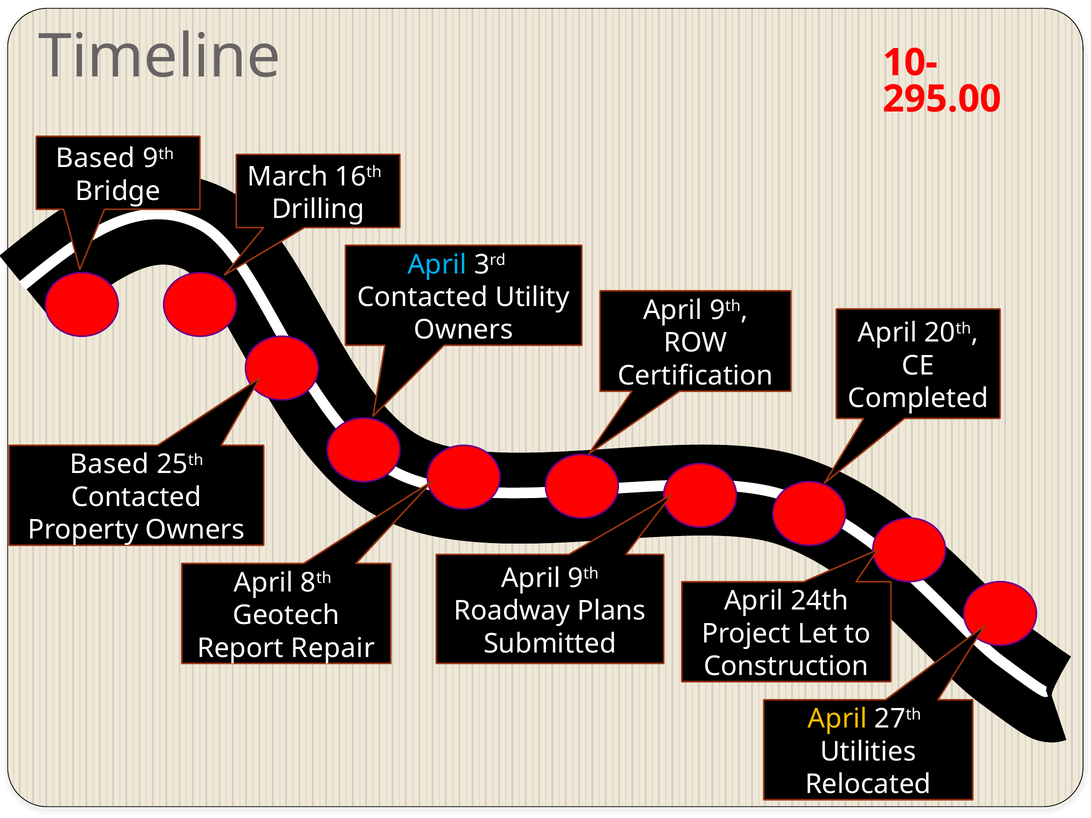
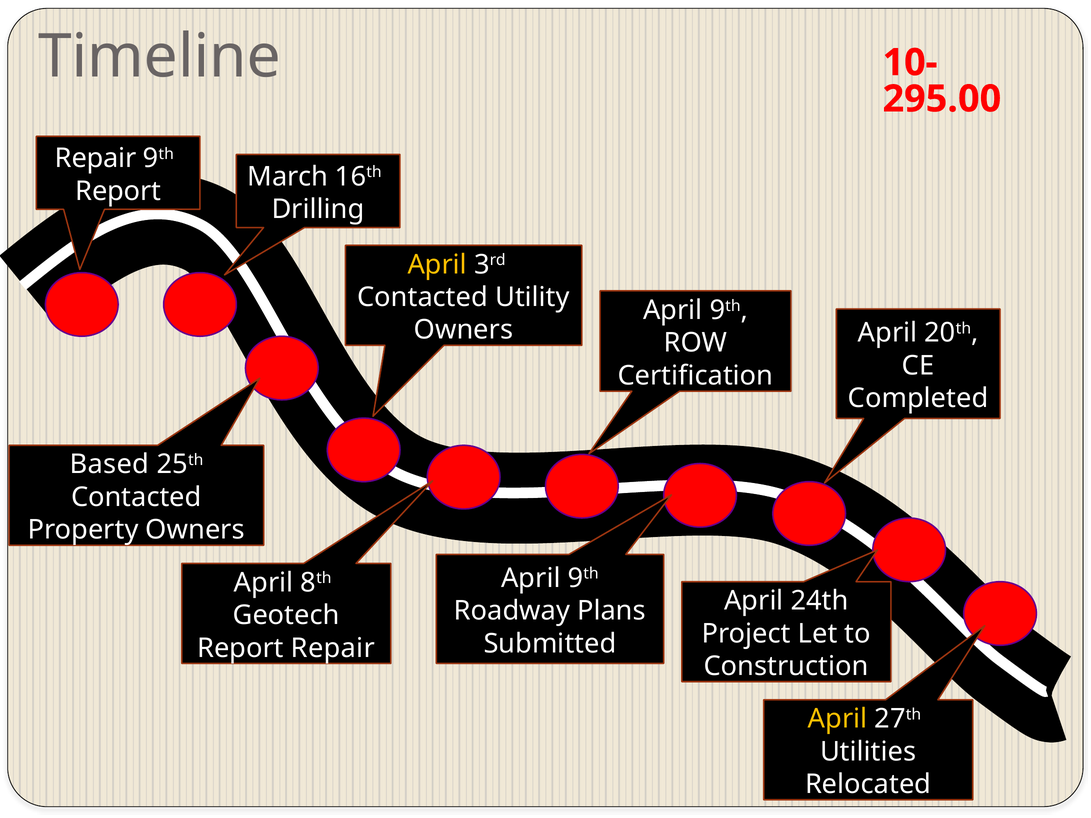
Based at (95, 158): Based -> Repair
Bridge at (118, 191): Bridge -> Report
April at (437, 265) colour: light blue -> yellow
